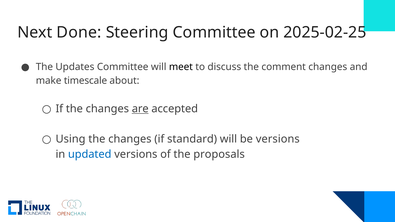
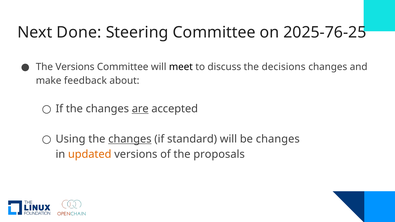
2025-02-25: 2025-02-25 -> 2025-76-25
The Updates: Updates -> Versions
comment: comment -> decisions
timescale: timescale -> feedback
changes at (130, 139) underline: none -> present
be versions: versions -> changes
updated colour: blue -> orange
